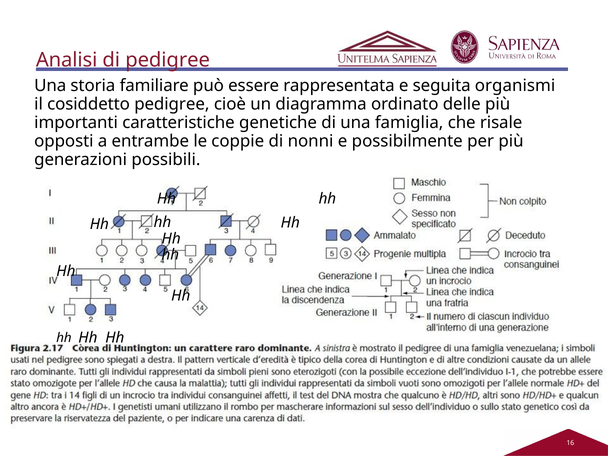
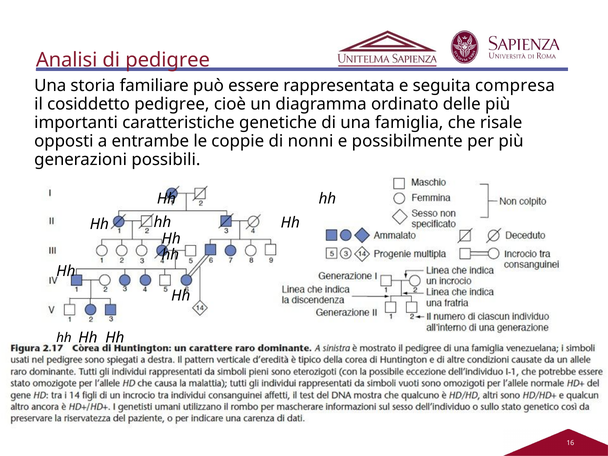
organismi: organismi -> compresa
